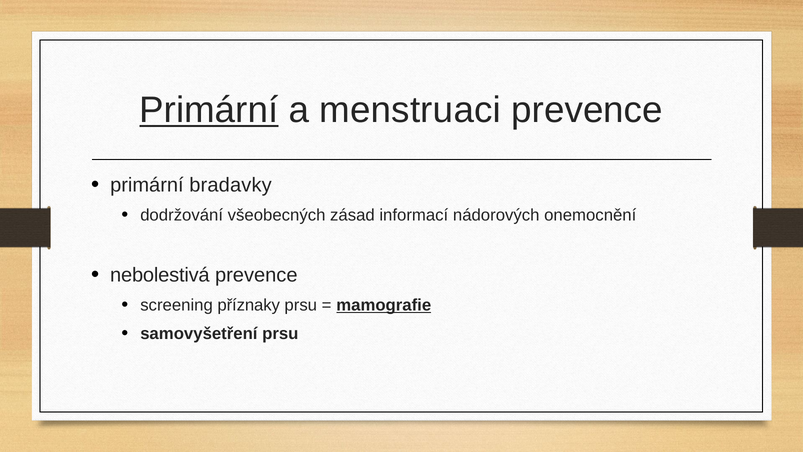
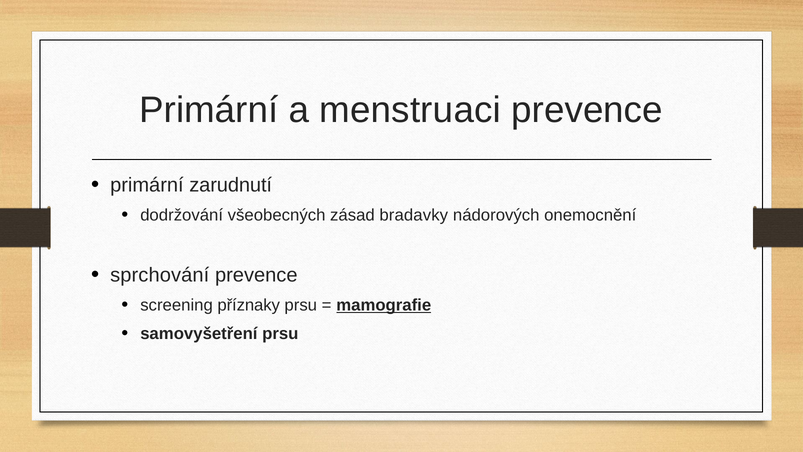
Primární at (209, 110) underline: present -> none
bradavky: bradavky -> zarudnutí
informací: informací -> bradavky
nebolestivá: nebolestivá -> sprchování
